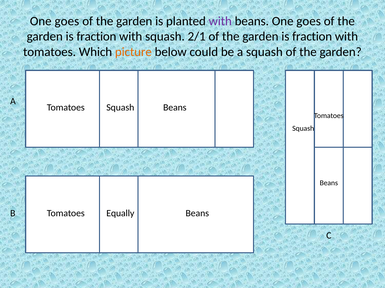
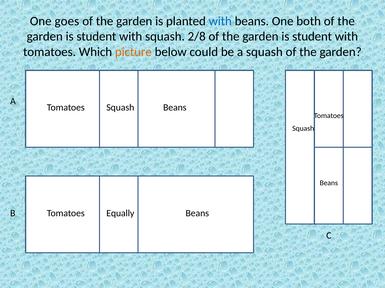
with at (220, 21) colour: purple -> blue
beans One goes: goes -> both
fraction at (96, 37): fraction -> student
2/1: 2/1 -> 2/8
fraction at (312, 37): fraction -> student
